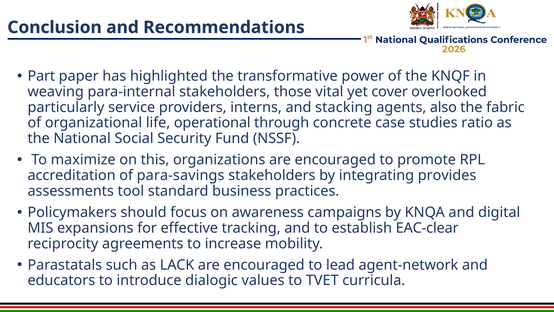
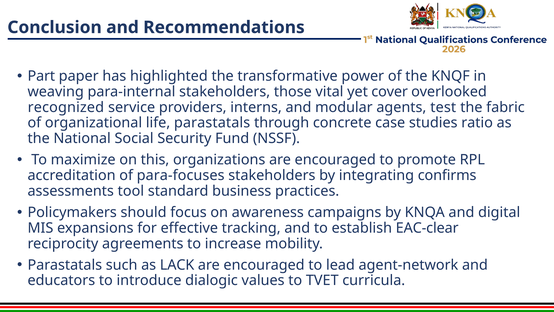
particularly: particularly -> recognized
stacking: stacking -> modular
also: also -> test
life operational: operational -> parastatals
para-savings: para-savings -> para-focuses
provides: provides -> confirms
